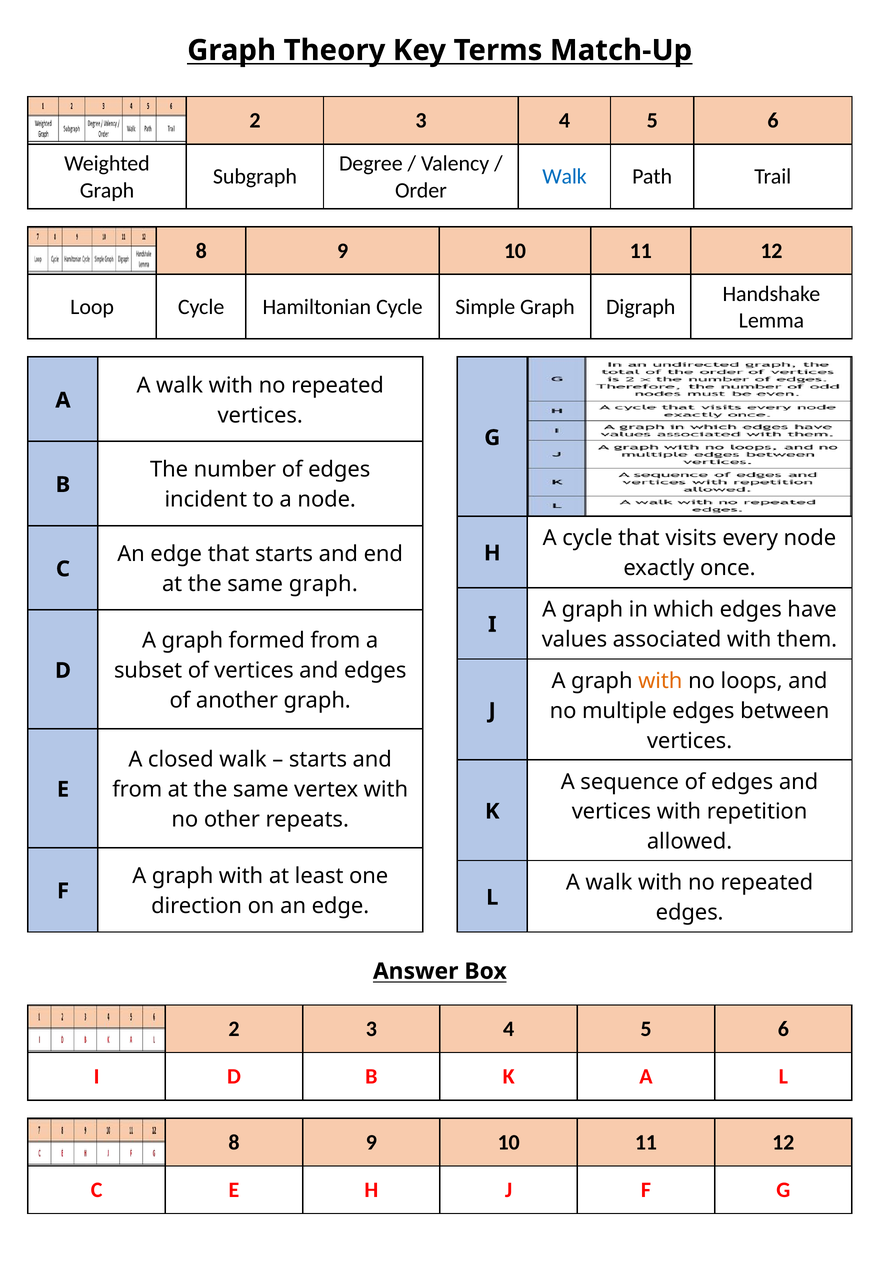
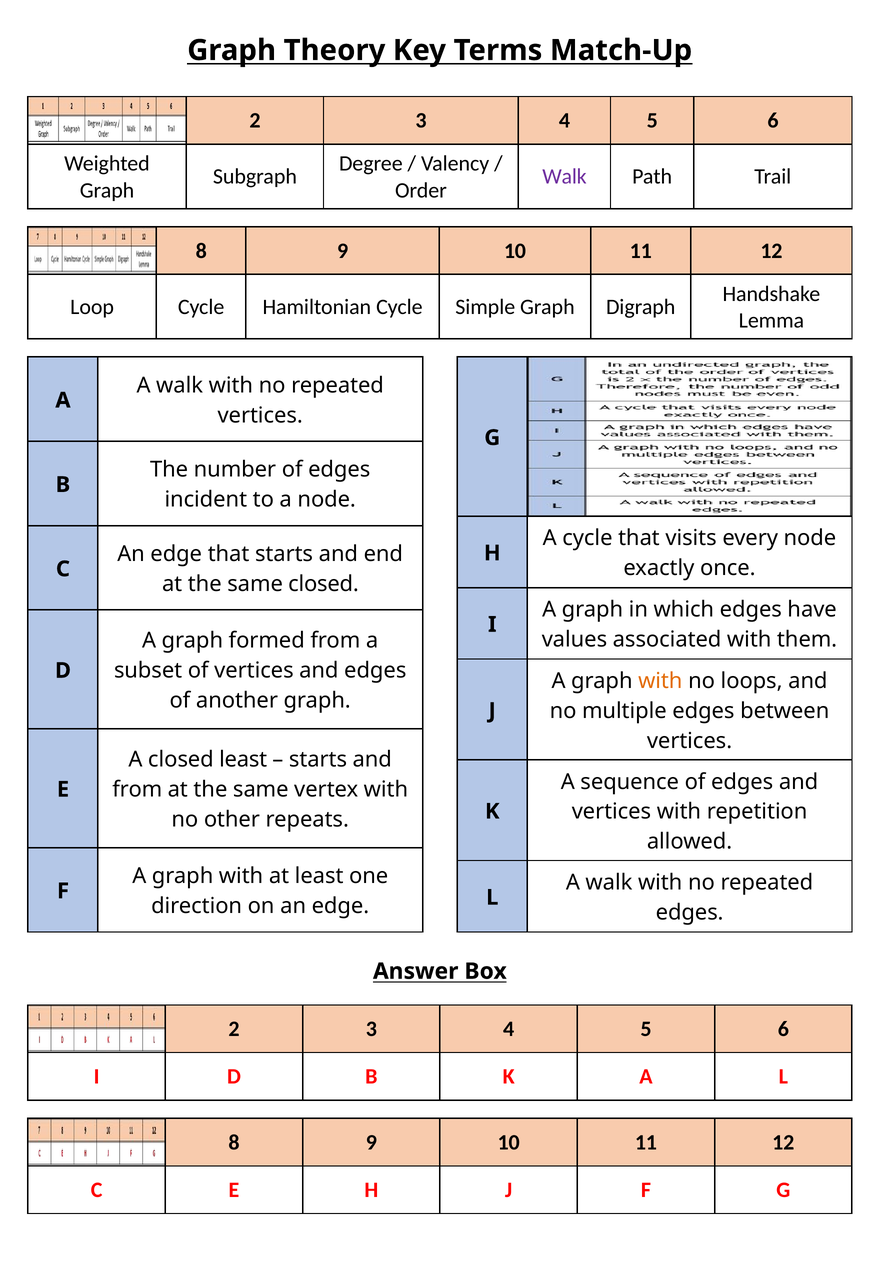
Walk at (565, 177) colour: blue -> purple
same graph: graph -> closed
closed walk: walk -> least
